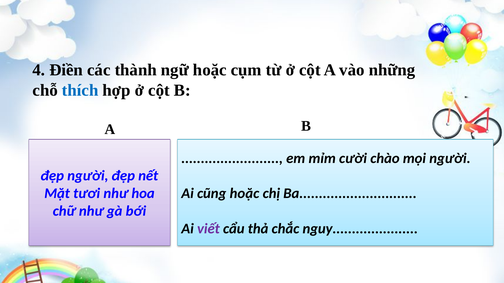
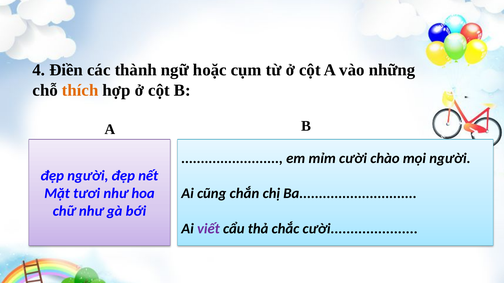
thích colour: blue -> orange
cũng hoặc: hoặc -> chắn
chắc nguy: nguy -> cười
